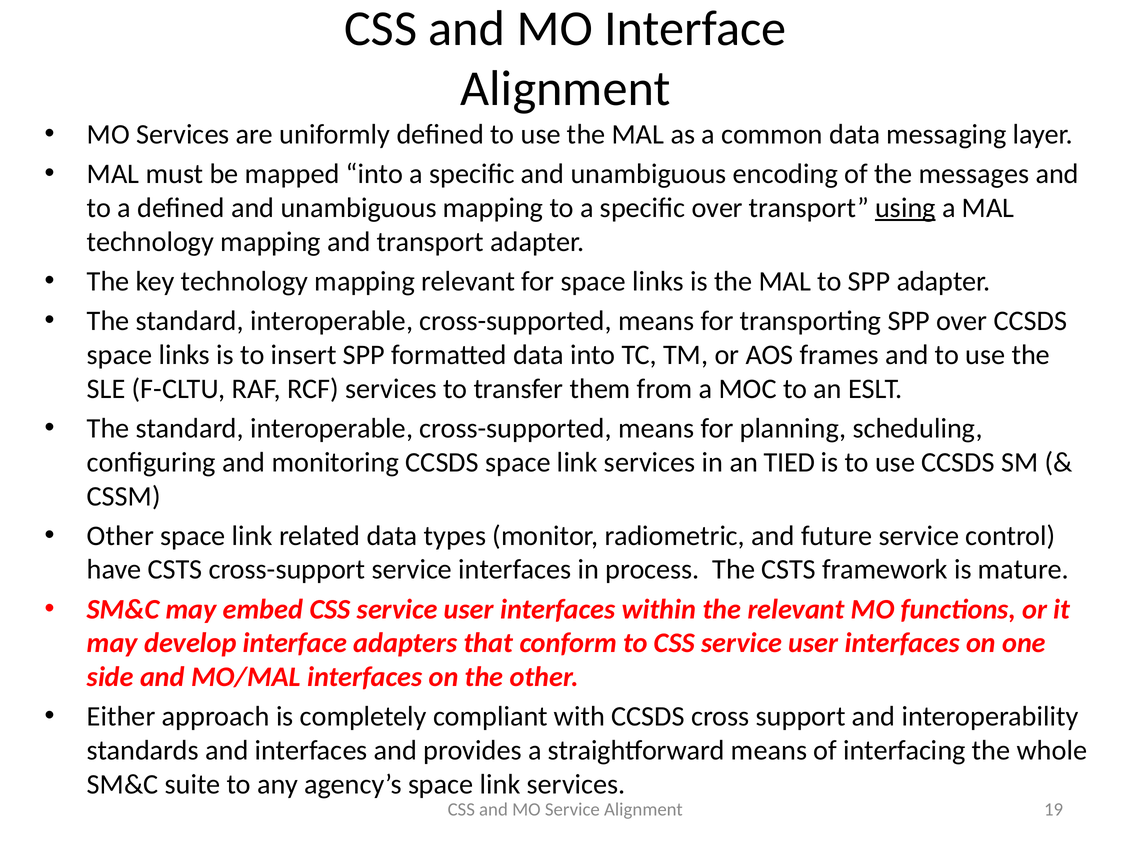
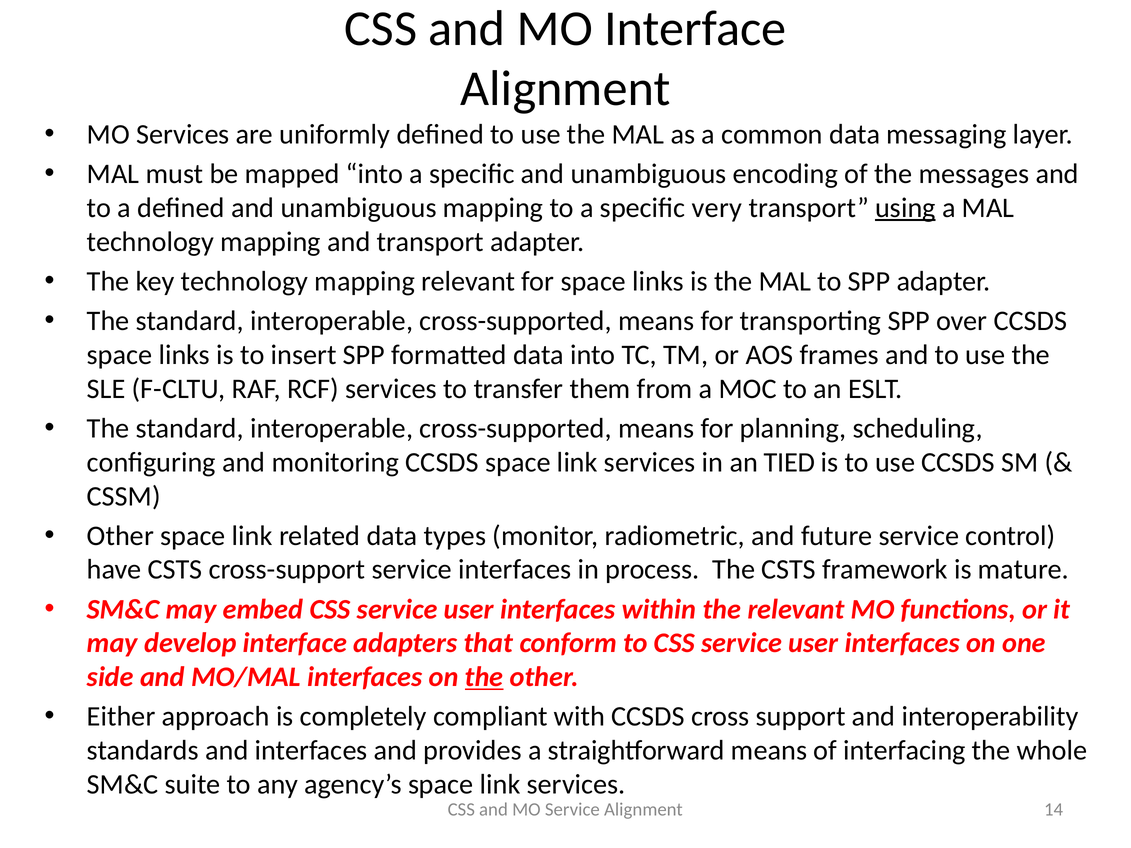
specific over: over -> very
the at (484, 677) underline: none -> present
19: 19 -> 14
